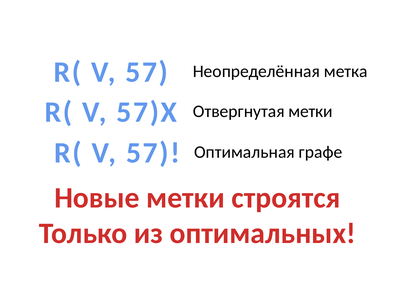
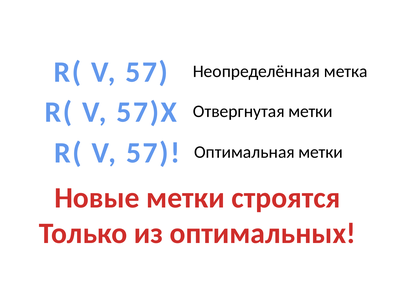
Оптимальная графе: графе -> метки
